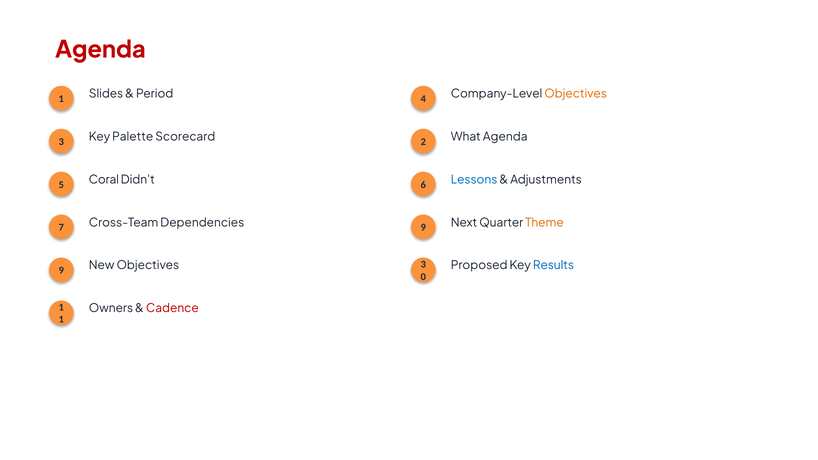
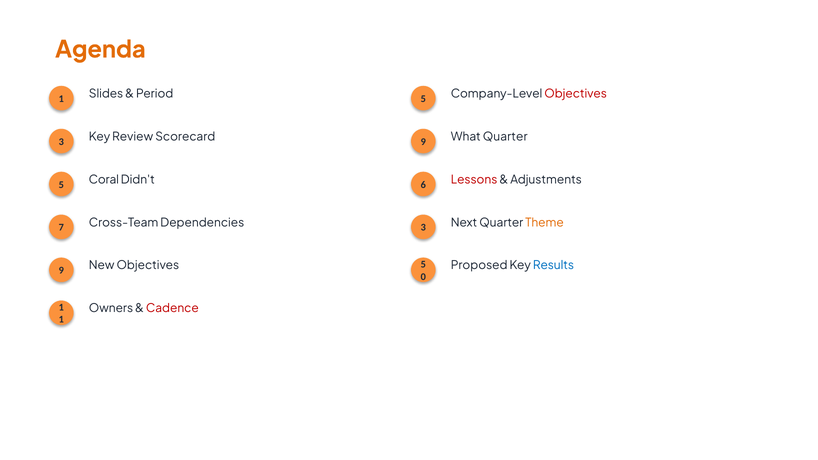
Agenda at (100, 50) colour: red -> orange
Period 4: 4 -> 5
Objectives at (576, 94) colour: orange -> red
Palette: Palette -> Review
Scorecard 2: 2 -> 9
What Agenda: Agenda -> Quarter
Lessons colour: blue -> red
Dependencies 9: 9 -> 3
New Objectives 3: 3 -> 5
